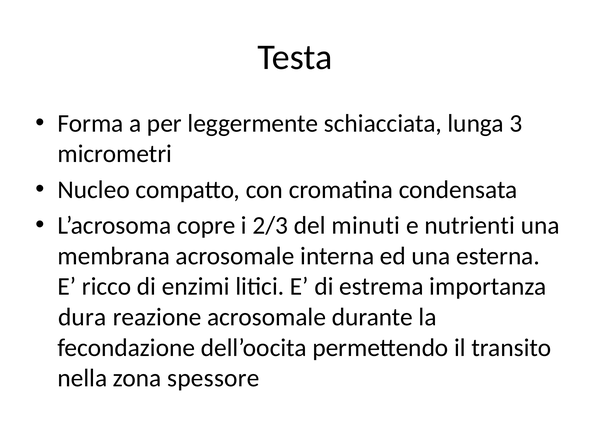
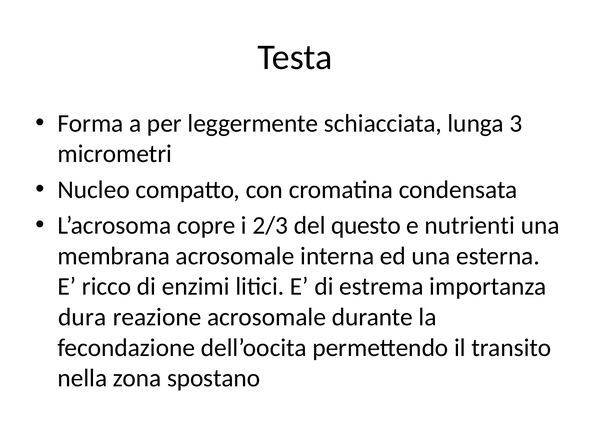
minuti: minuti -> questo
spessore: spessore -> spostano
